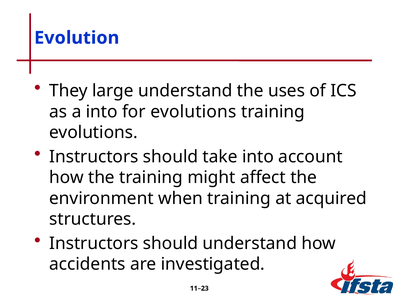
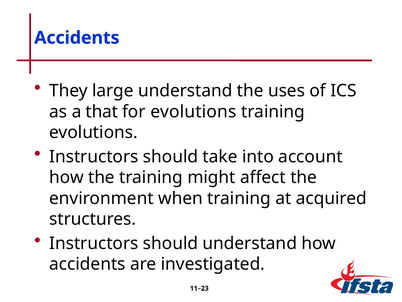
Evolution at (77, 38): Evolution -> Accidents
a into: into -> that
